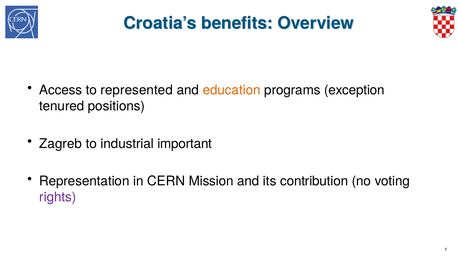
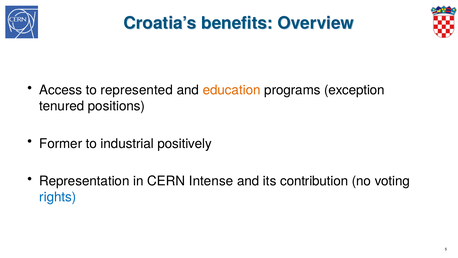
Zagreb: Zagreb -> Former
important: important -> positively
Mission: Mission -> Intense
rights colour: purple -> blue
